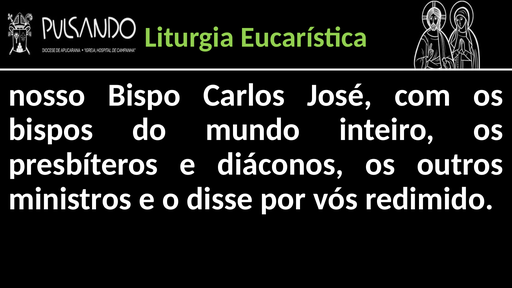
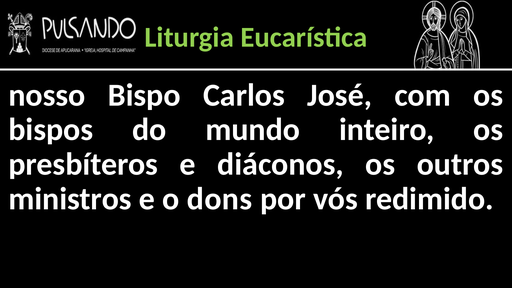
disse: disse -> dons
